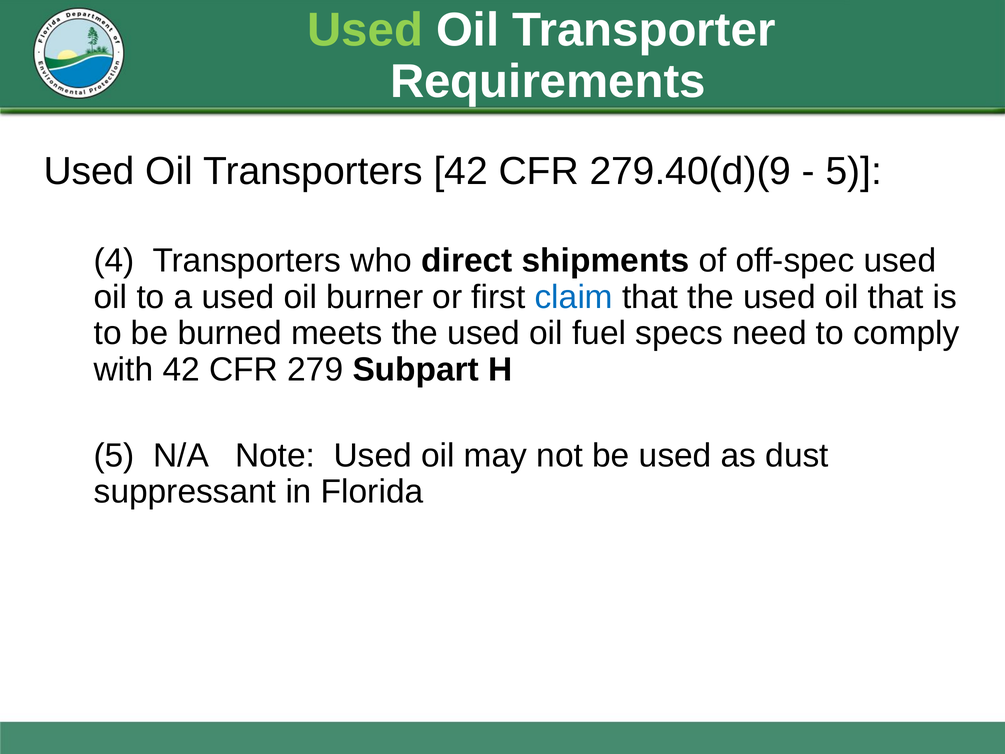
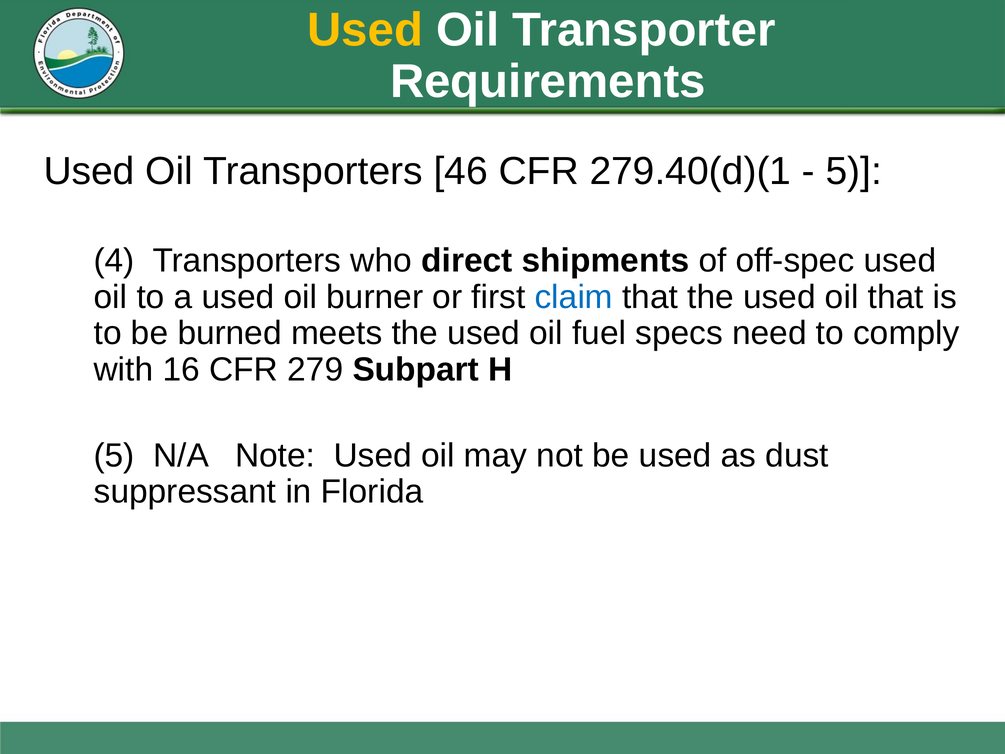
Used at (365, 30) colour: light green -> yellow
Transporters 42: 42 -> 46
279.40(d)(9: 279.40(d)(9 -> 279.40(d)(1
with 42: 42 -> 16
